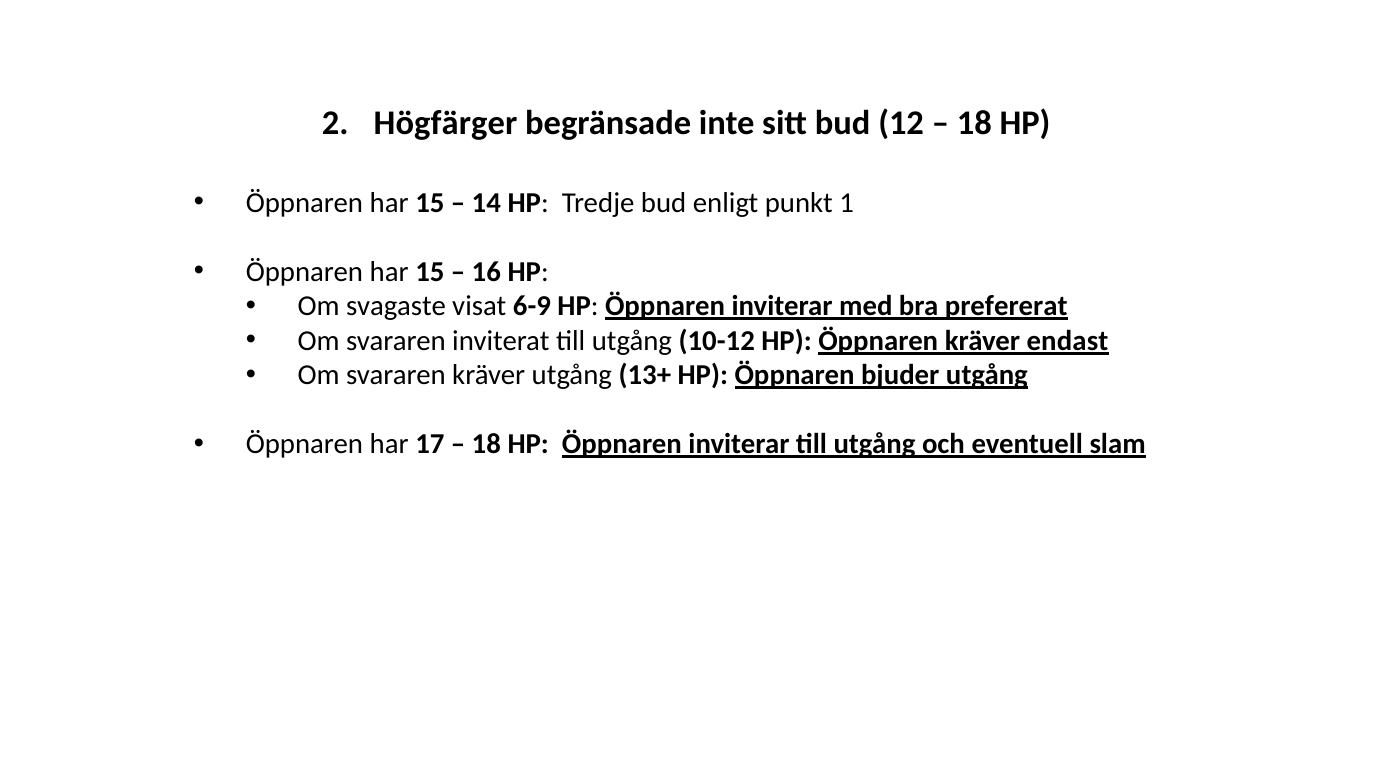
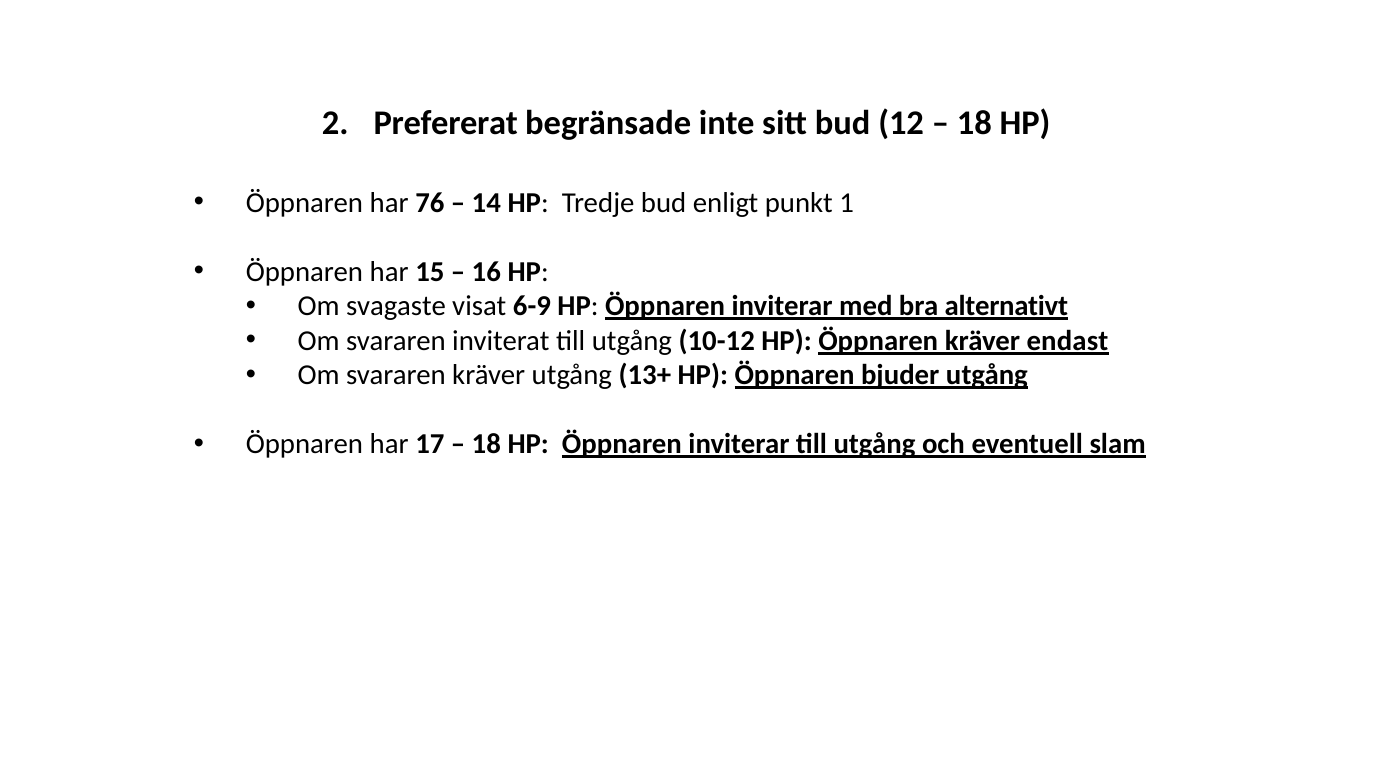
Högfärger: Högfärger -> Prefererat
15 at (430, 203): 15 -> 76
prefererat: prefererat -> alternativt
